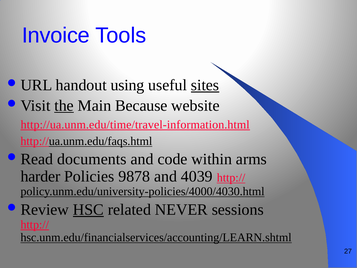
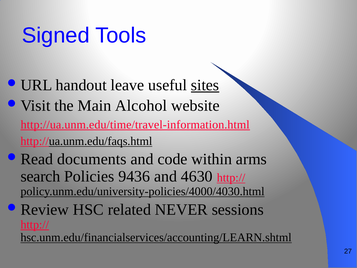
Invoice: Invoice -> Signed
using: using -> leave
the underline: present -> none
Because: Because -> Alcohol
harder: harder -> search
9878: 9878 -> 9436
4039: 4039 -> 4630
HSC underline: present -> none
